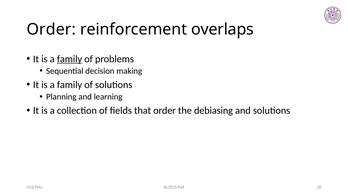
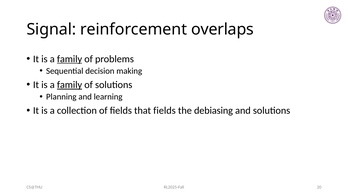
Order at (51, 29): Order -> Signal
family at (70, 85) underline: none -> present
that order: order -> fields
